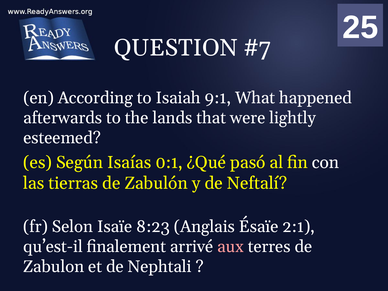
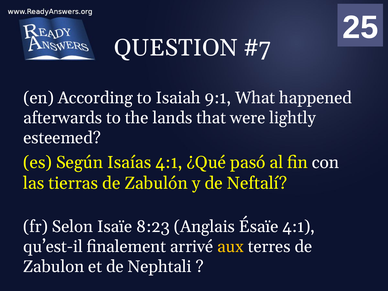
Isaías 0:1: 0:1 -> 4:1
Ésaïe 2:1: 2:1 -> 4:1
aux colour: pink -> yellow
